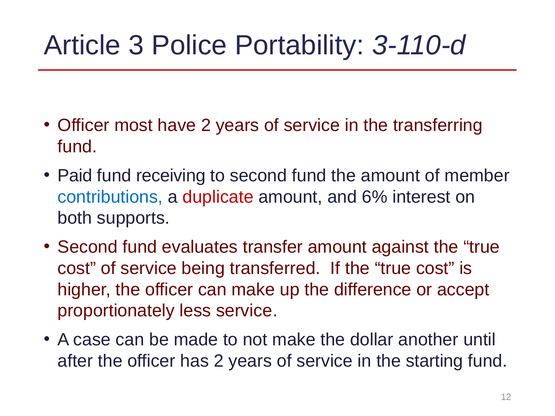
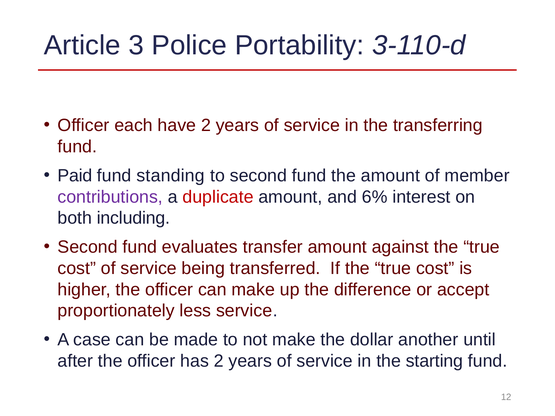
most: most -> each
receiving: receiving -> standing
contributions colour: blue -> purple
supports: supports -> including
